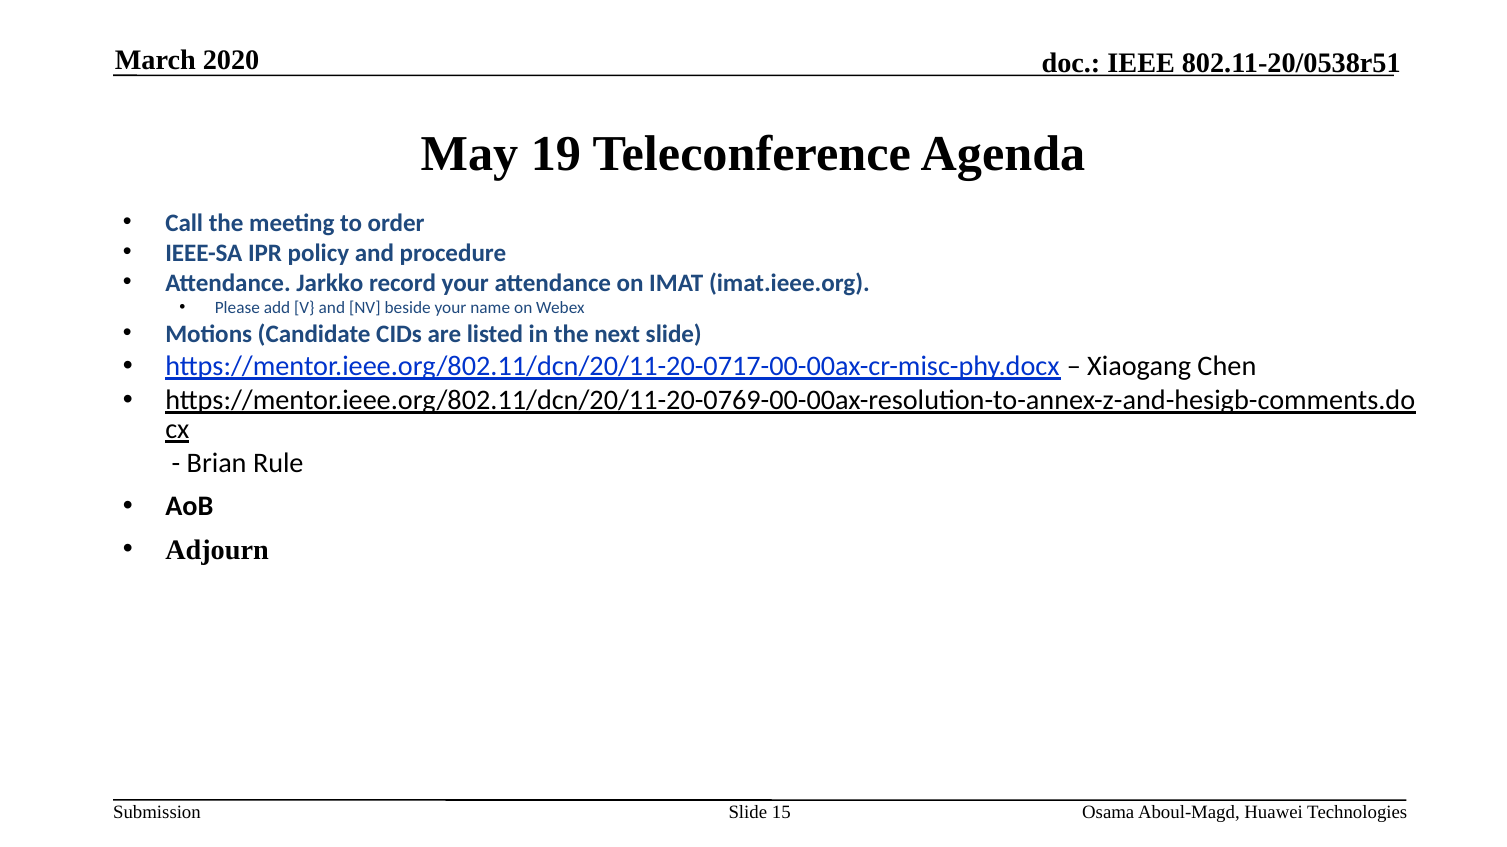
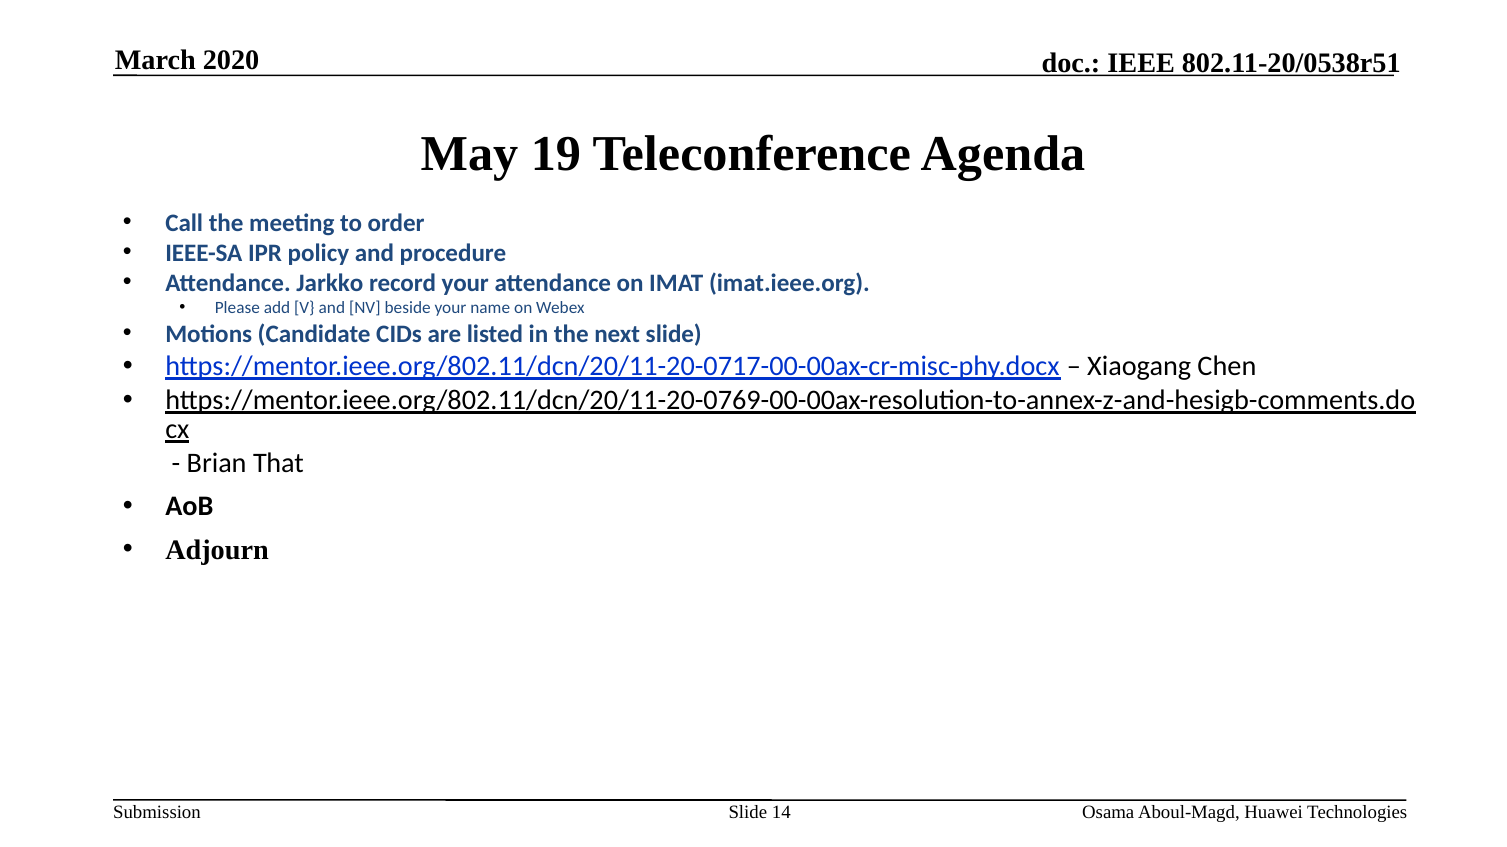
Rule: Rule -> That
15: 15 -> 14
